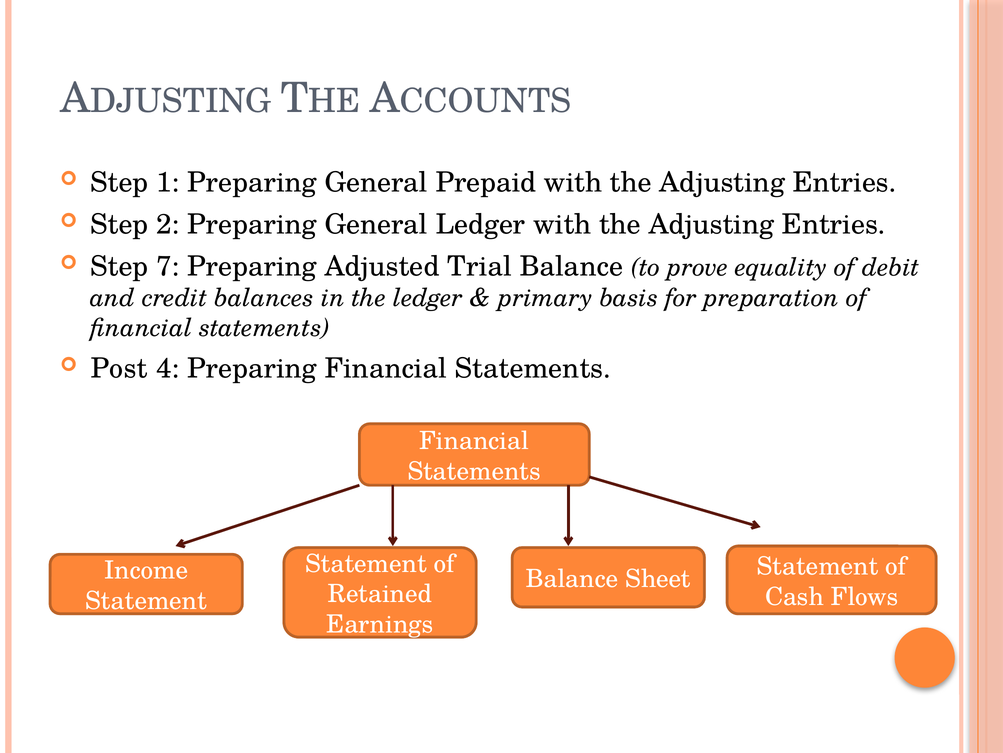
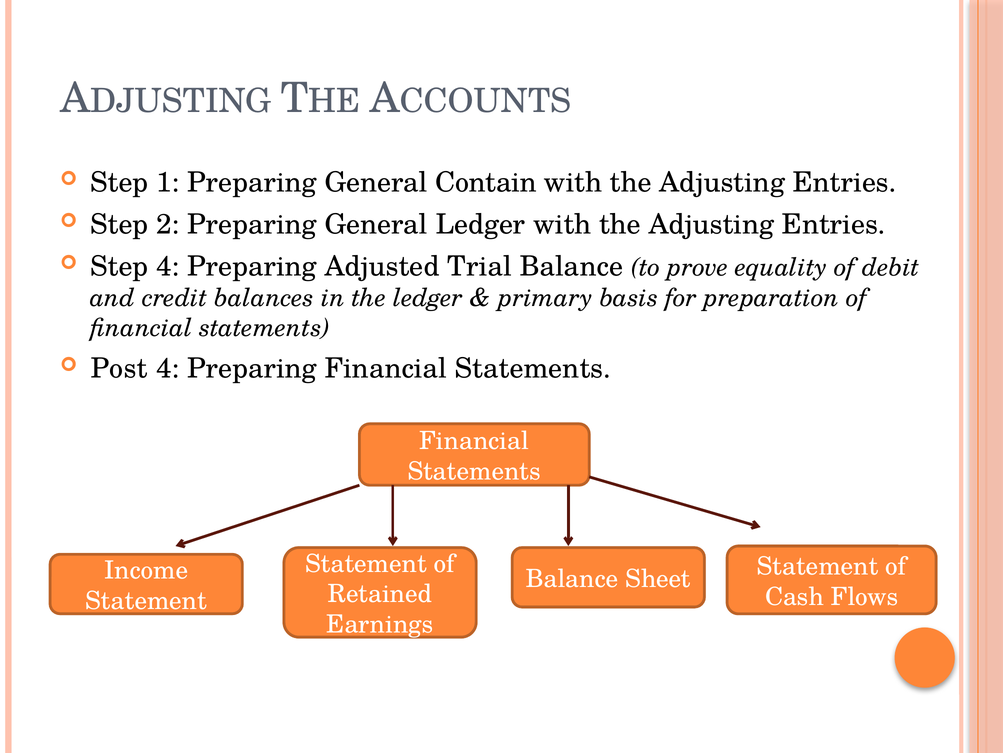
Prepaid: Prepaid -> Contain
Step 7: 7 -> 4
